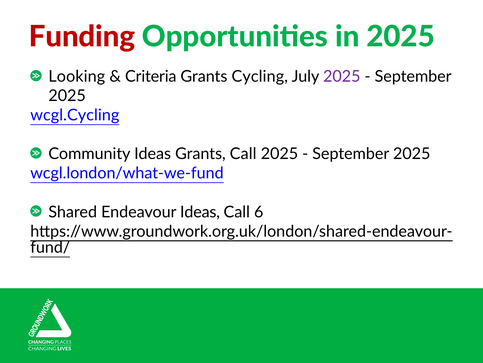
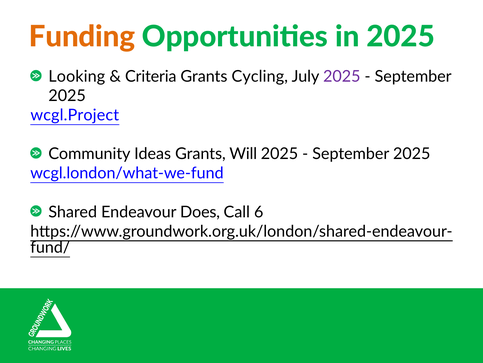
Funding colour: red -> orange
wcgl.Cycling: wcgl.Cycling -> wcgl.Project
Grants Call: Call -> Will
Endeavour Ideas: Ideas -> Does
